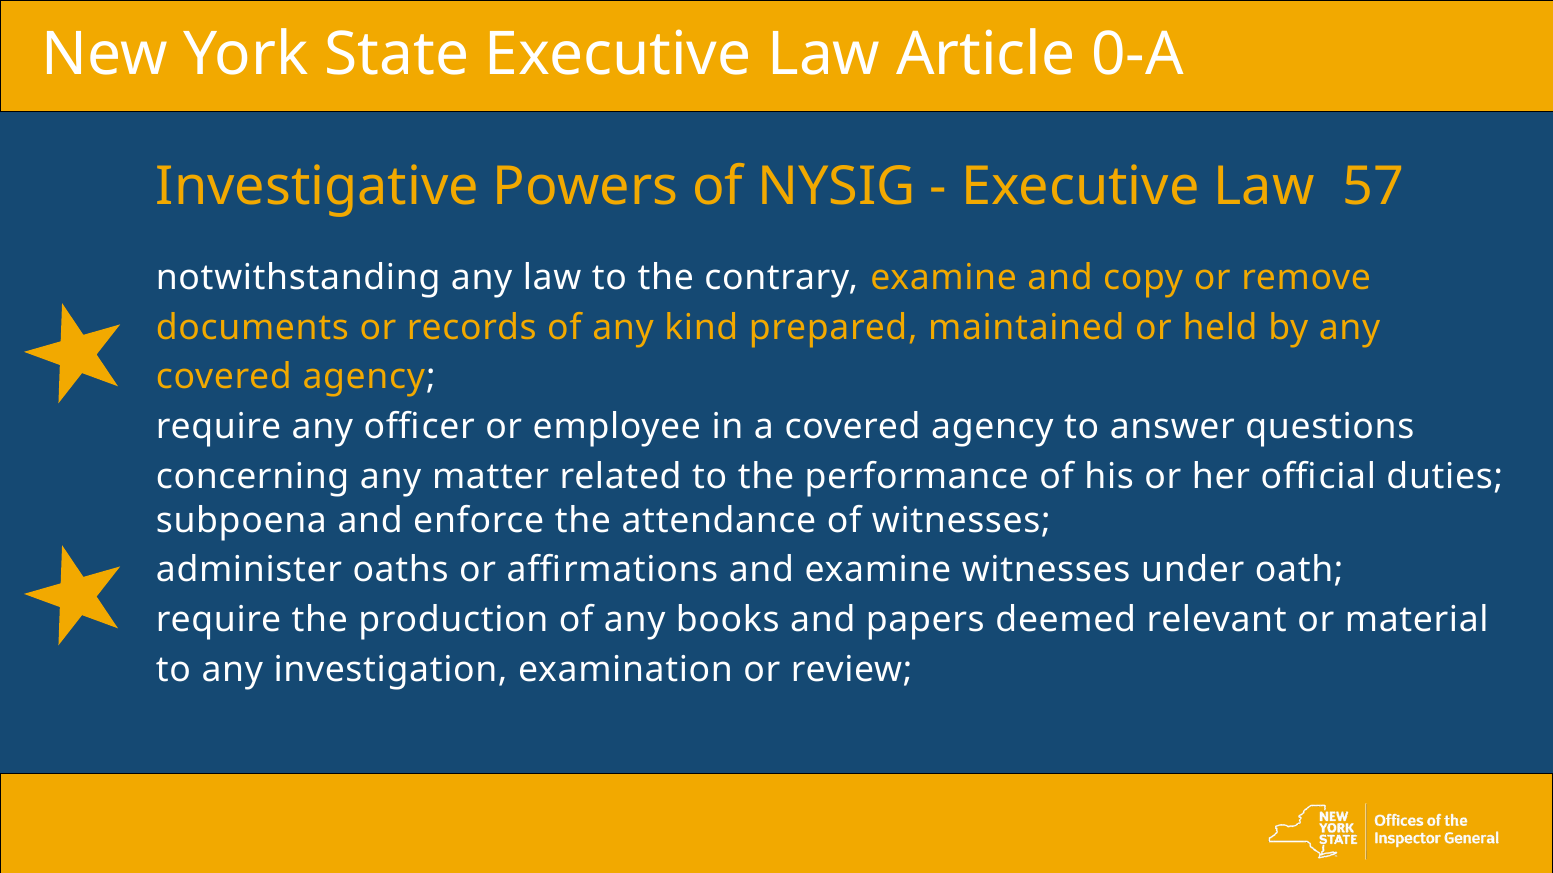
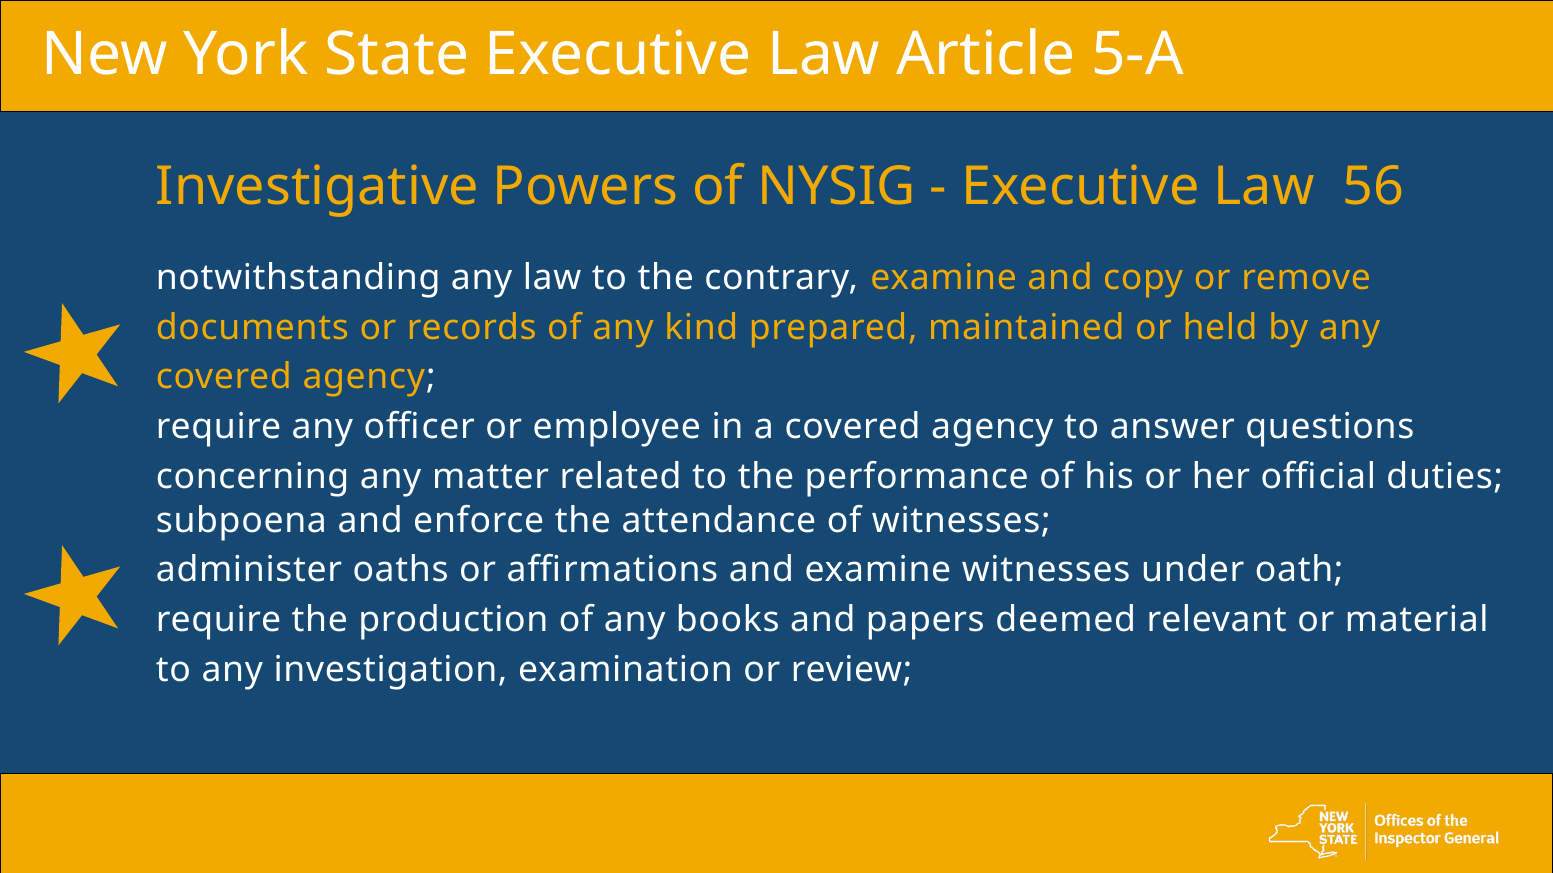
0-A: 0-A -> 5-A
57: 57 -> 56
